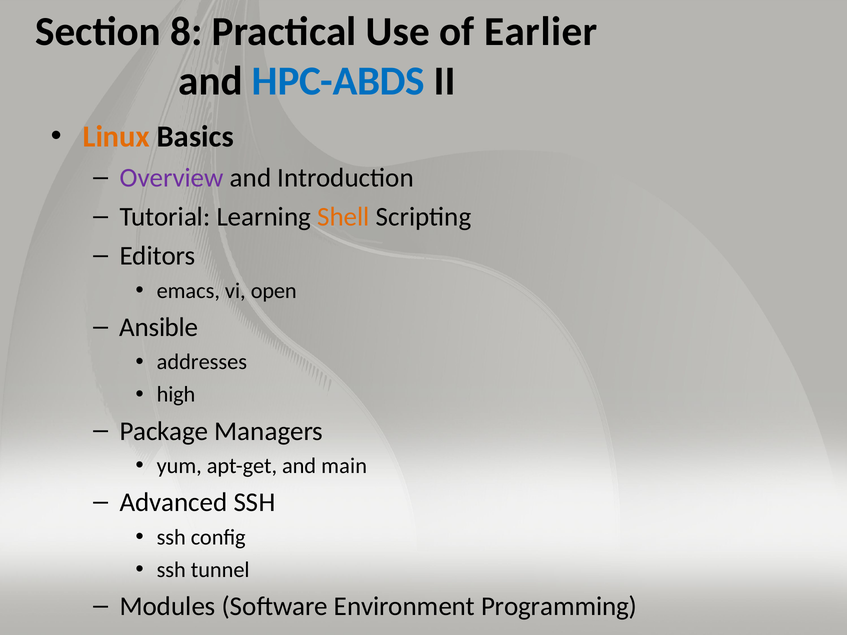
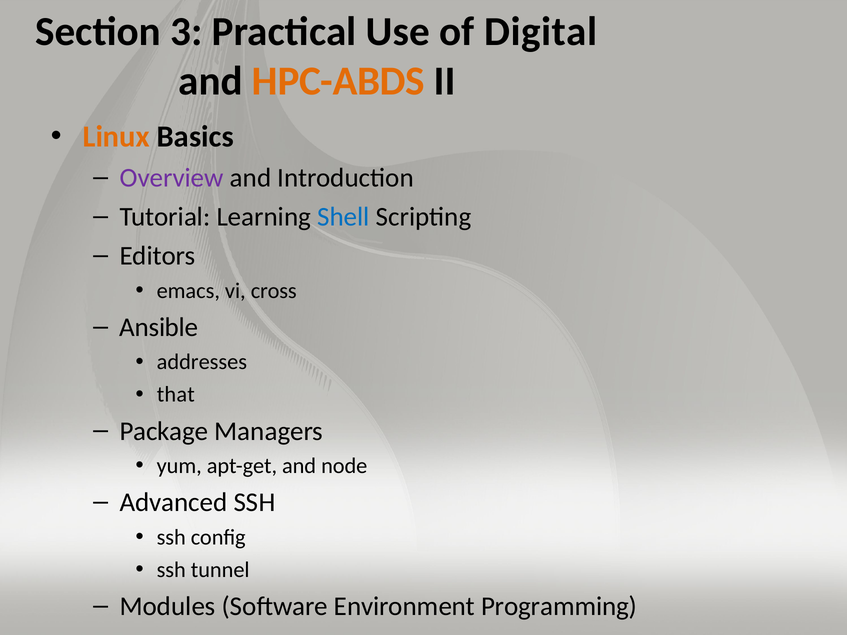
8: 8 -> 3
Earlier: Earlier -> Digital
HPC-ABDS colour: blue -> orange
Shell colour: orange -> blue
open: open -> cross
high: high -> that
main: main -> node
